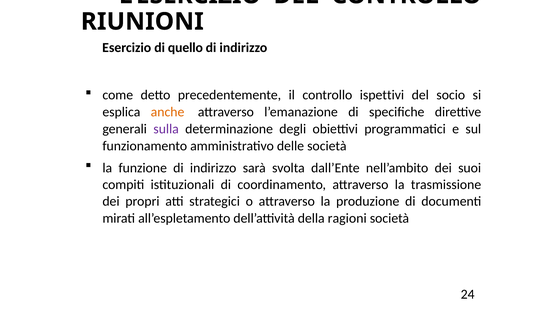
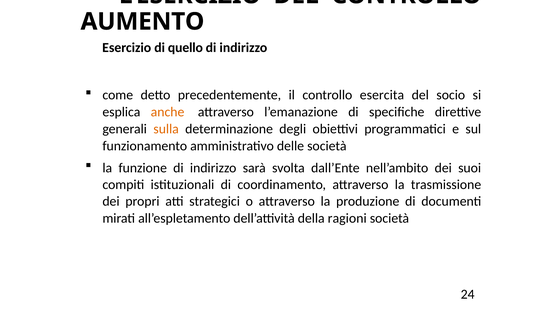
RIUNIONI: RIUNIONI -> AUMENTO
ispettivi: ispettivi -> esercita
sulla colour: purple -> orange
